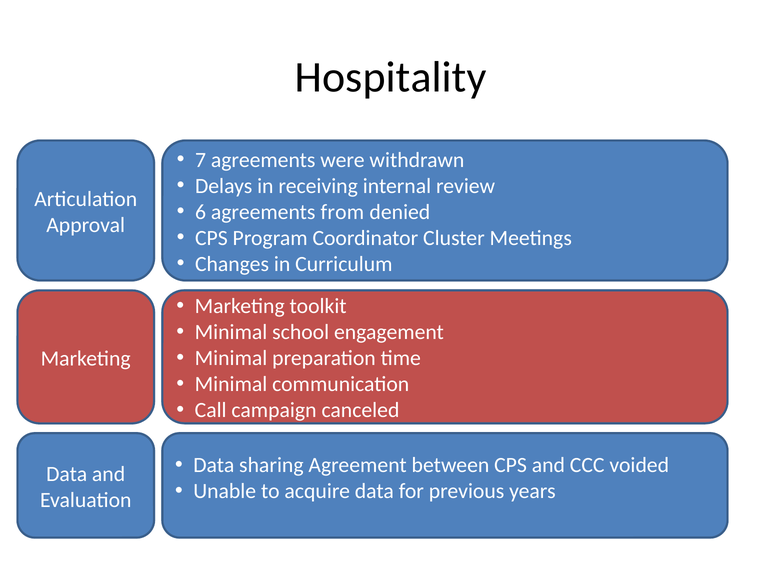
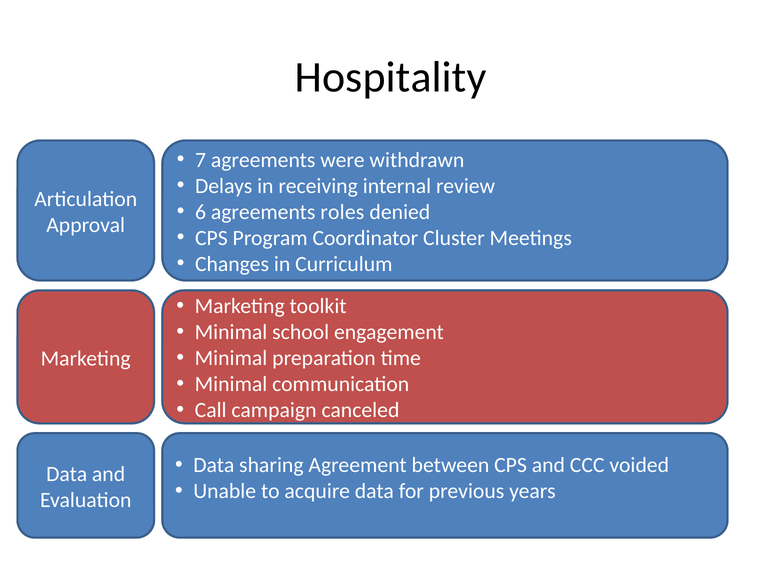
from: from -> roles
